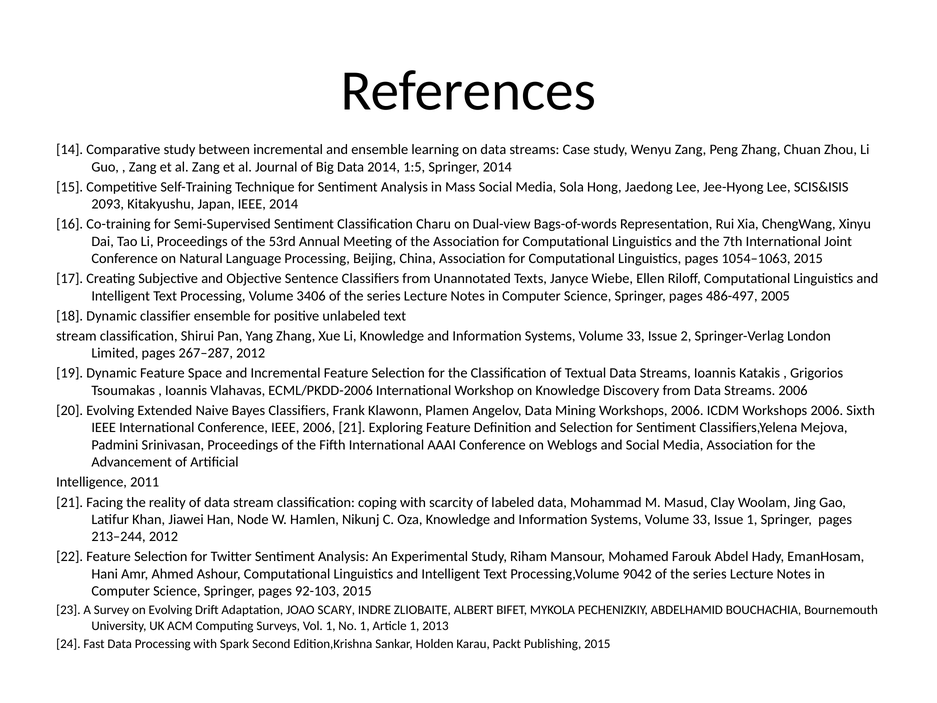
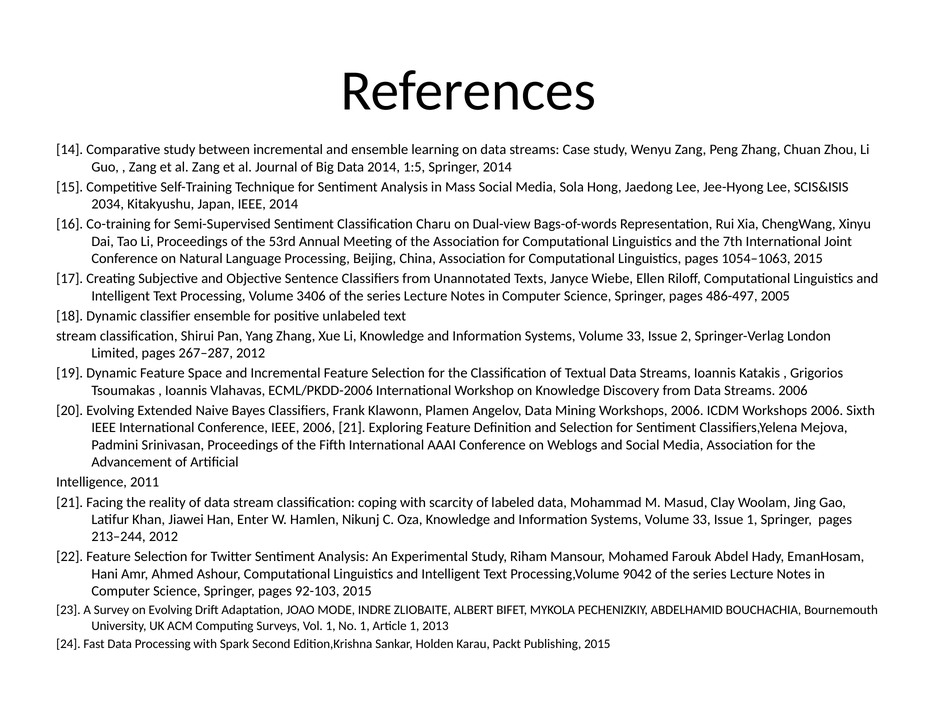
2093: 2093 -> 2034
Node: Node -> Enter
SCARY: SCARY -> MODE
